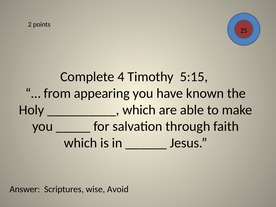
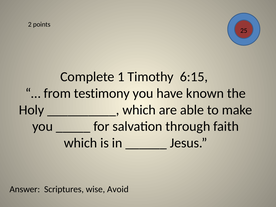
4: 4 -> 1
5:15: 5:15 -> 6:15
appearing: appearing -> testimony
